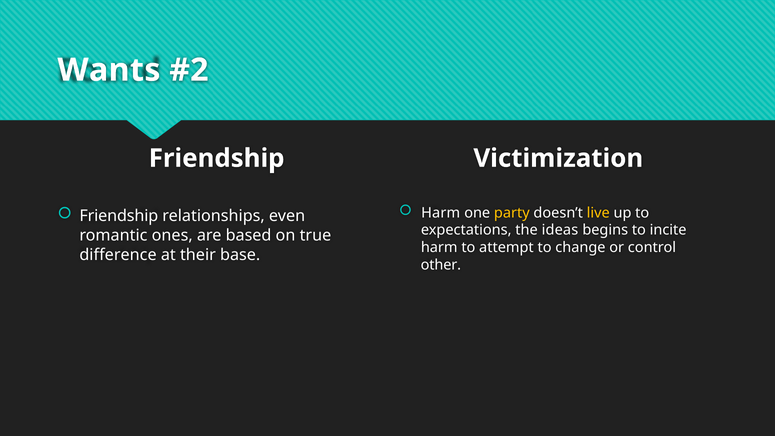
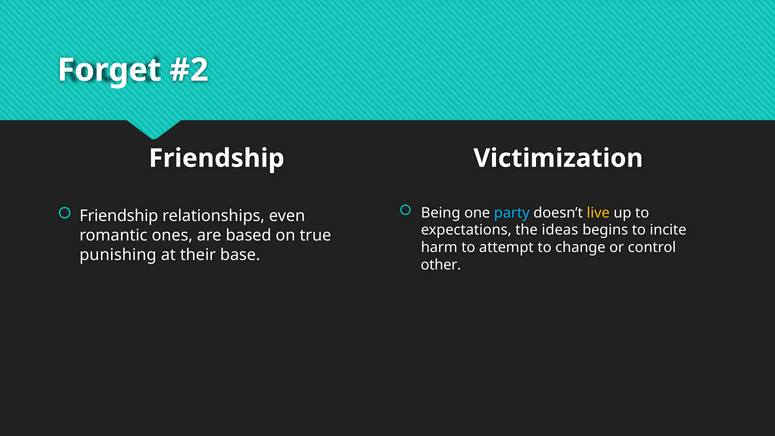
Wants: Wants -> Forget
Harm at (441, 213): Harm -> Being
party colour: yellow -> light blue
difference: difference -> punishing
